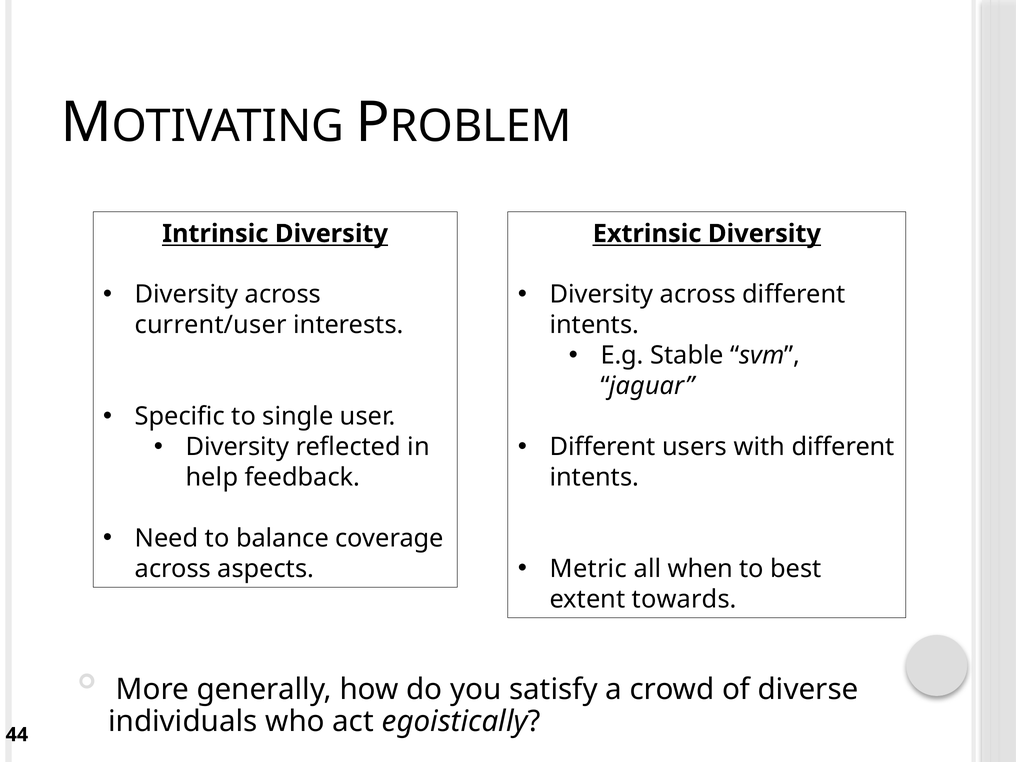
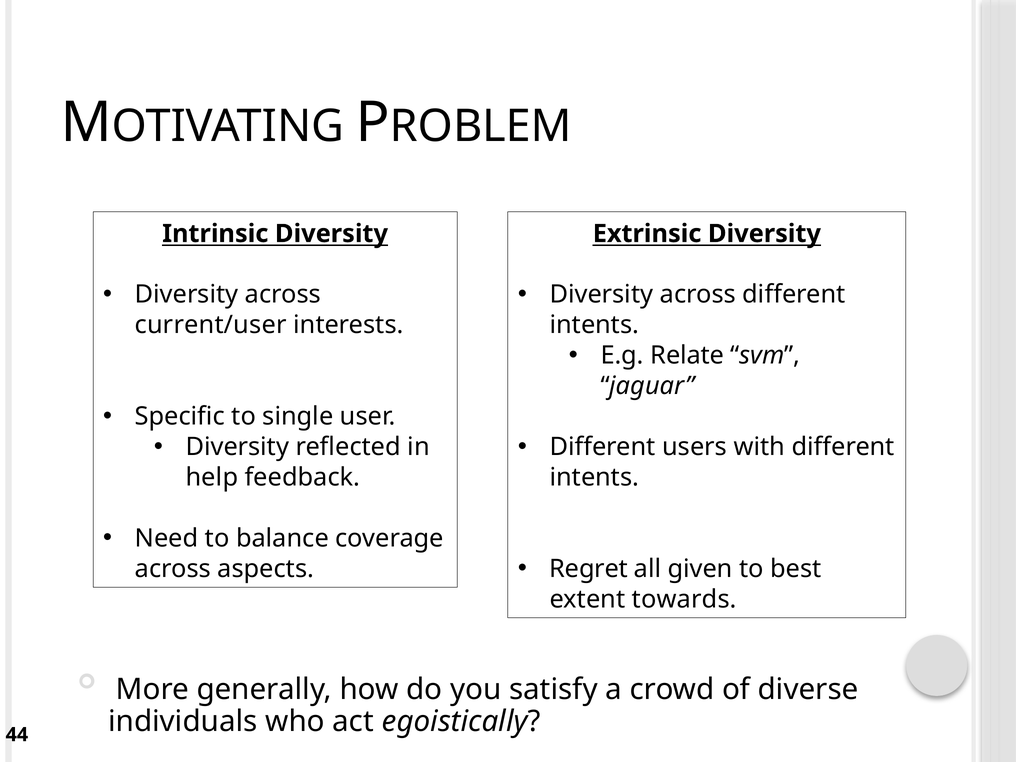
Stable: Stable -> Relate
Metric: Metric -> Regret
when: when -> given
